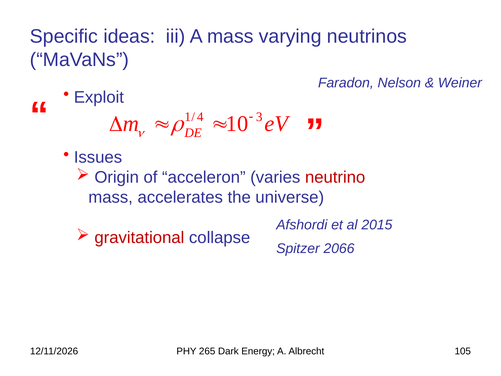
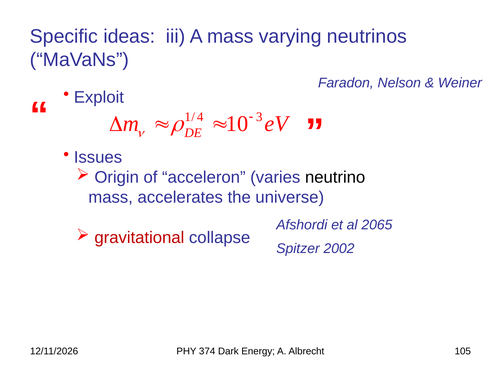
neutrino colour: red -> black
2015: 2015 -> 2065
2066: 2066 -> 2002
265: 265 -> 374
